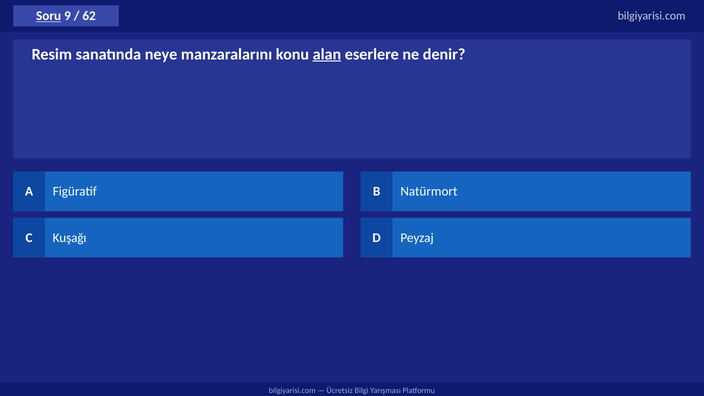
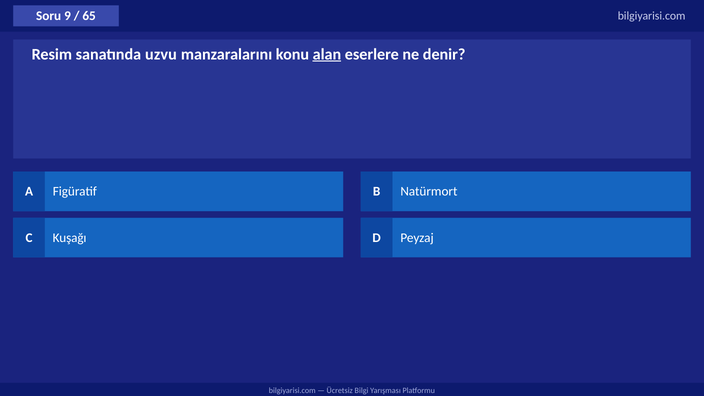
Soru underline: present -> none
62: 62 -> 65
neye: neye -> uzvu
